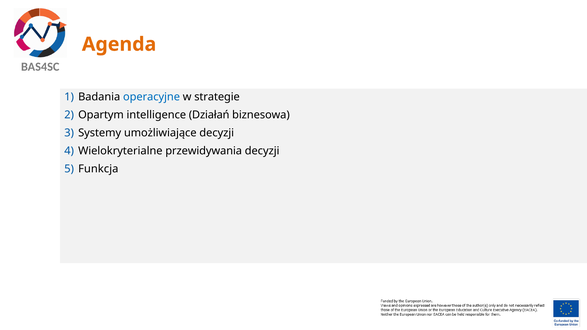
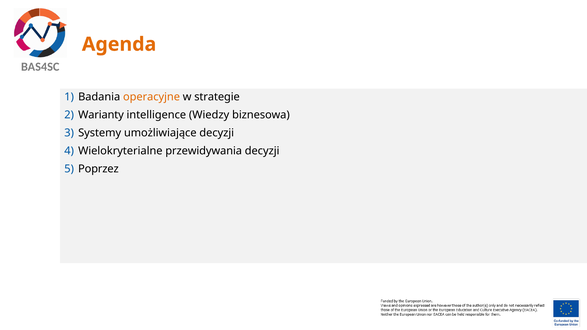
operacyjne colour: blue -> orange
Opartym: Opartym -> Warianty
Działań: Działań -> Wiedzy
Funkcja: Funkcja -> Poprzez
